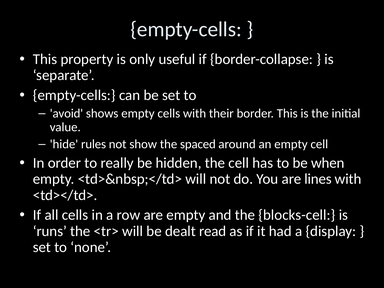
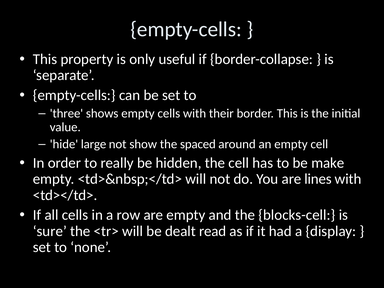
avoid: avoid -> three
rules: rules -> large
when: when -> make
runs: runs -> sure
